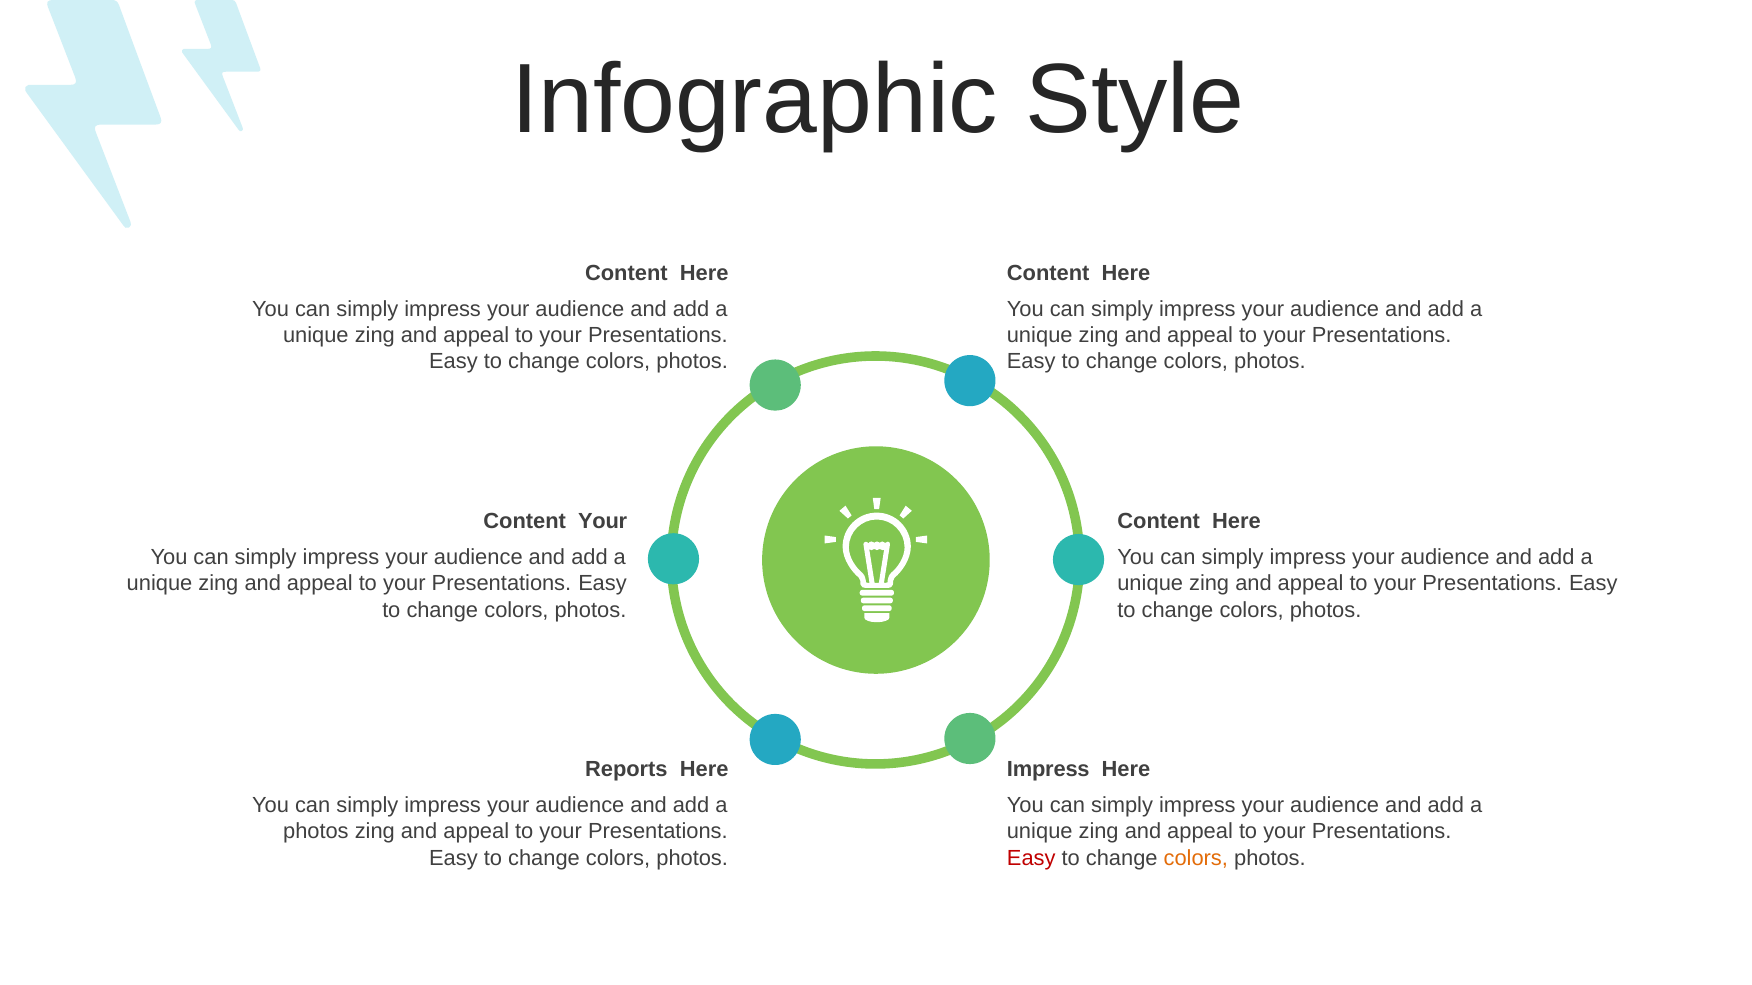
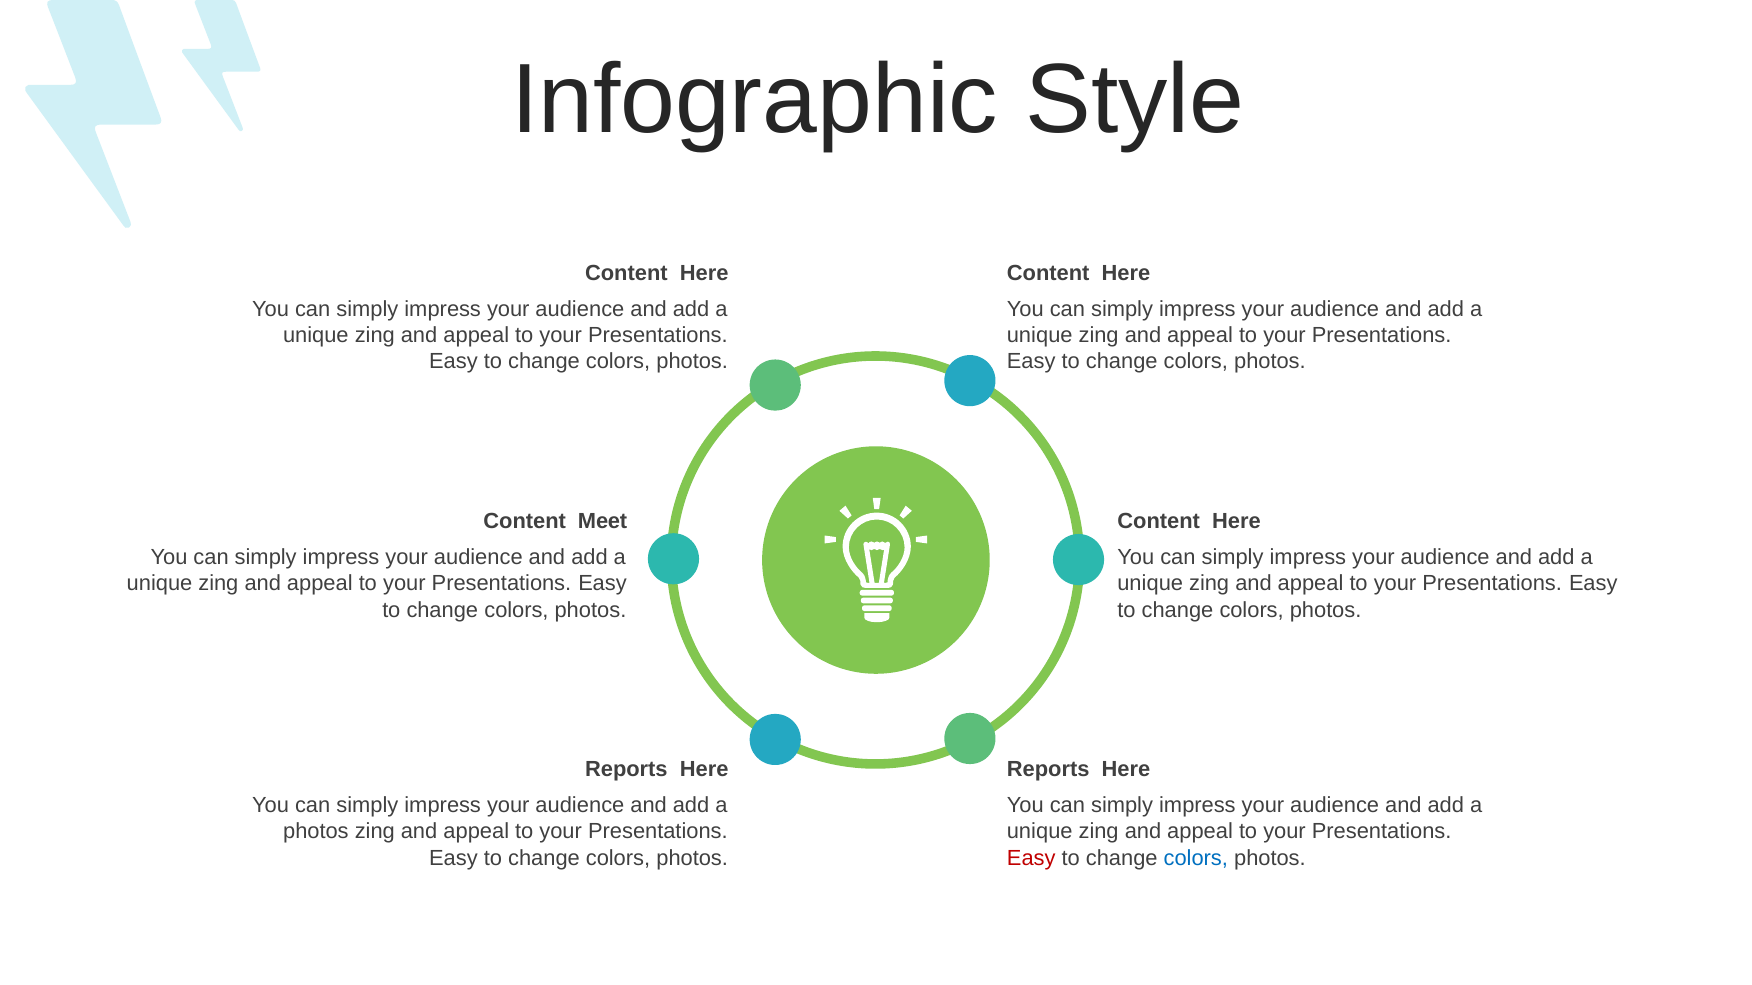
Content Your: Your -> Meet
Impress at (1048, 770): Impress -> Reports
colors at (1196, 858) colour: orange -> blue
